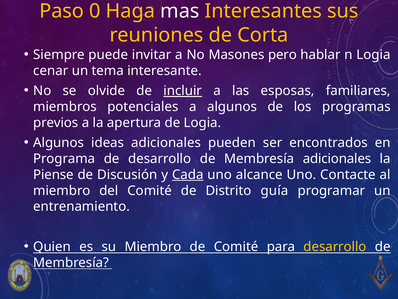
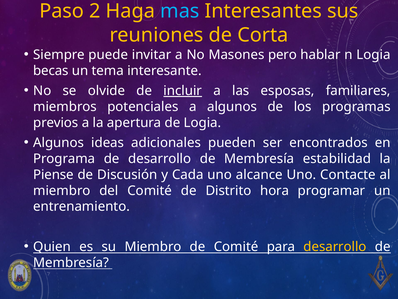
0: 0 -> 2
mas colour: white -> light blue
cenar: cenar -> becas
Membresía adicionales: adicionales -> estabilidad
Cada underline: present -> none
guía: guía -> hora
